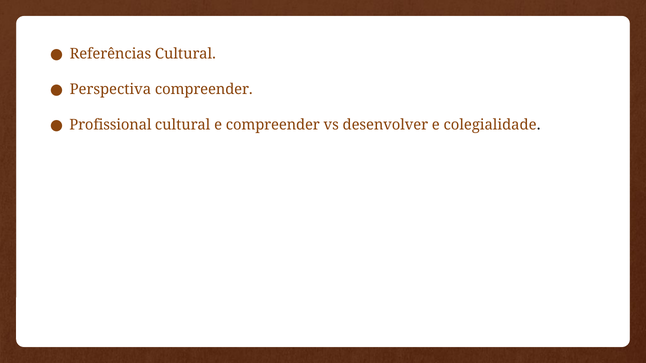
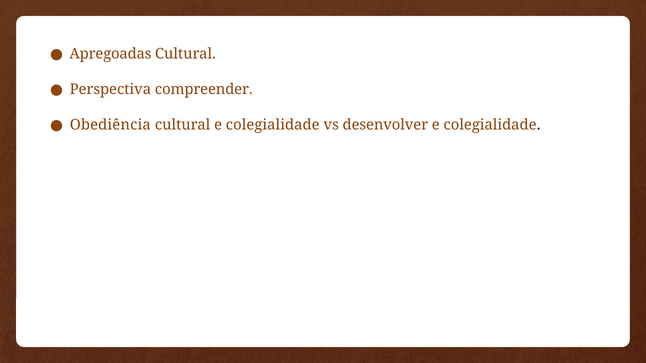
Referências: Referências -> Apregoadas
Profissional: Profissional -> Obediência
cultural e compreender: compreender -> colegialidade
